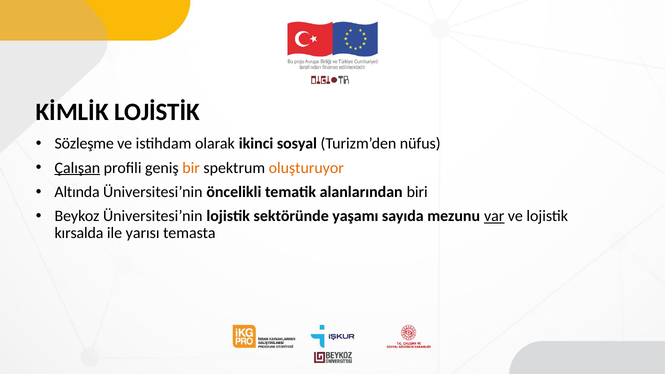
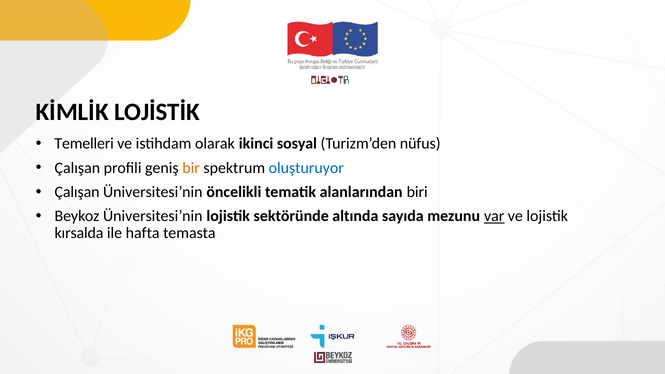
Sözleşme: Sözleşme -> Temelleri
Çalışan at (77, 168) underline: present -> none
oluşturuyor colour: orange -> blue
Altında at (77, 192): Altında -> Çalışan
yaşamı: yaşamı -> altında
yarısı: yarısı -> hafta
